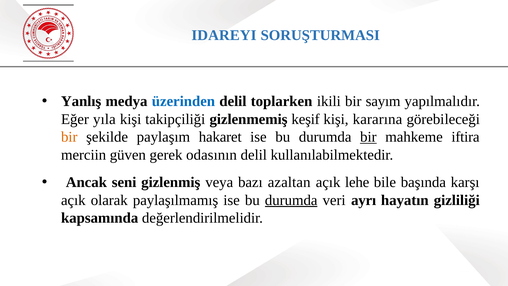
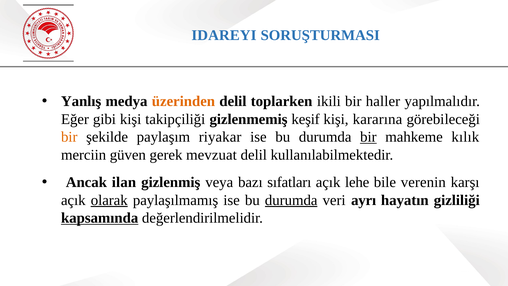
üzerinden colour: blue -> orange
sayım: sayım -> haller
yıla: yıla -> gibi
hakaret: hakaret -> riyakar
iftira: iftira -> kılık
odasının: odasının -> mevzuat
seni: seni -> ilan
azaltan: azaltan -> sıfatları
başında: başında -> verenin
olarak underline: none -> present
kapsamında underline: none -> present
